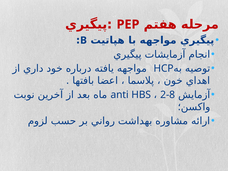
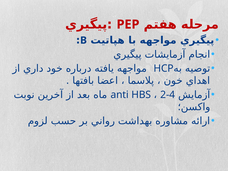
2-8: 2-8 -> 2-4
